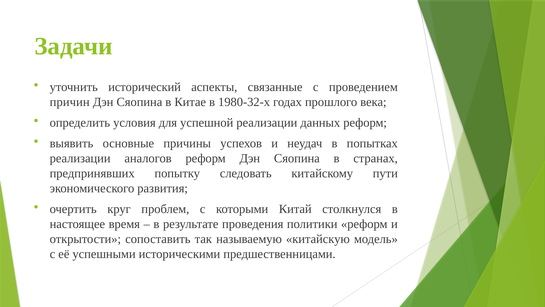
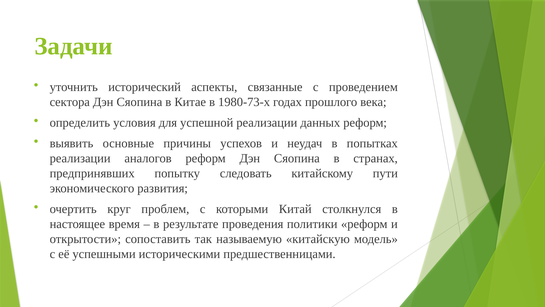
причин: причин -> сектора
1980-32-х: 1980-32-х -> 1980-73-х
